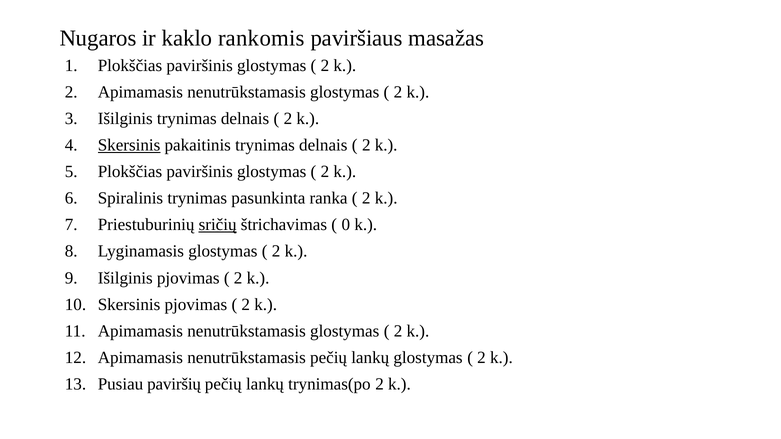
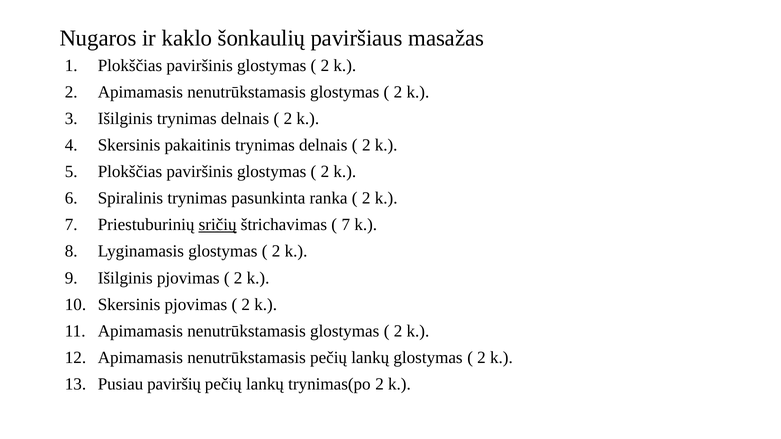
rankomis: rankomis -> šonkaulių
Skersinis at (129, 145) underline: present -> none
0 at (346, 225): 0 -> 7
